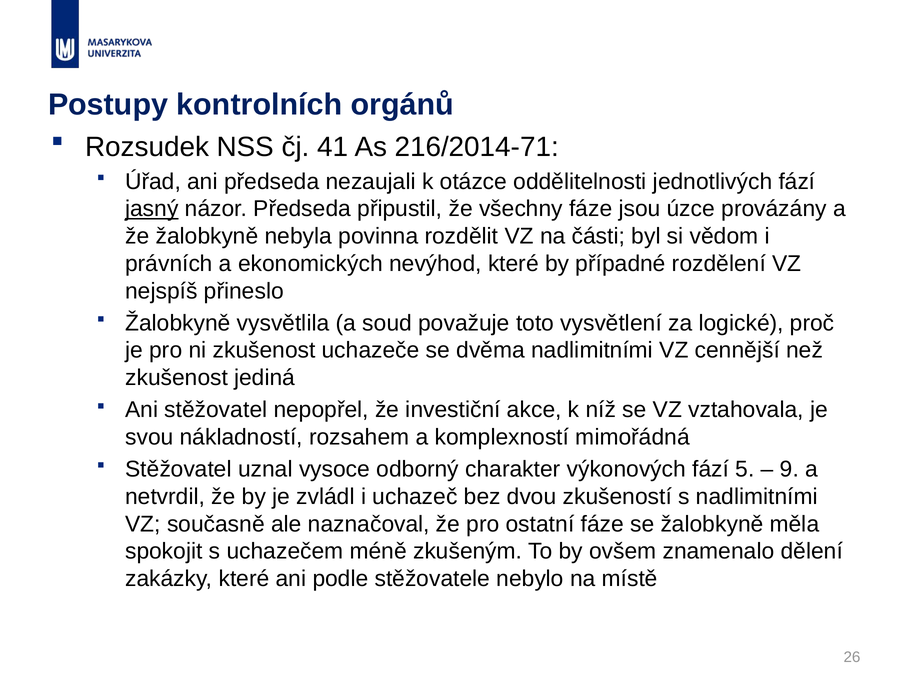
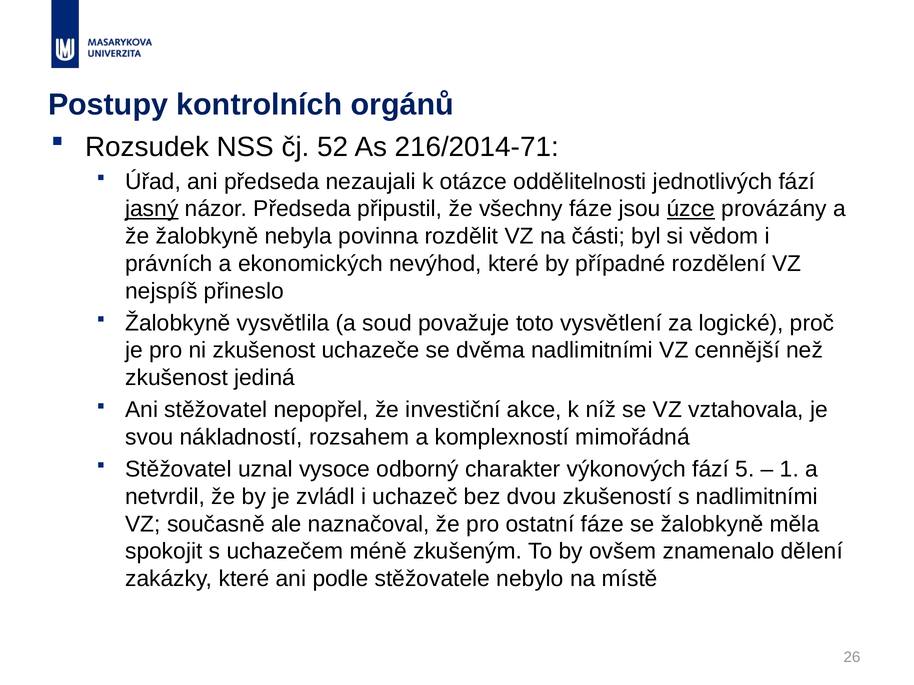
41: 41 -> 52
úzce underline: none -> present
9: 9 -> 1
